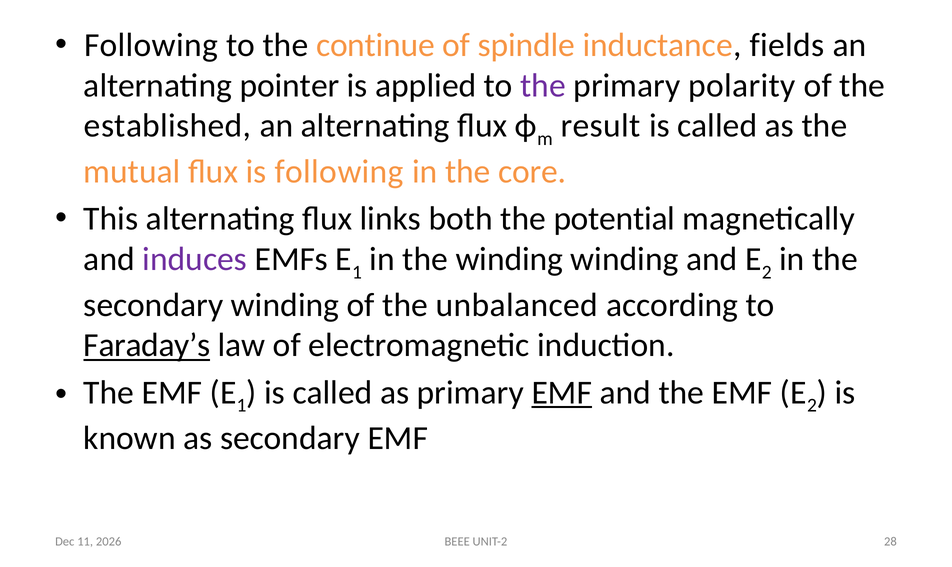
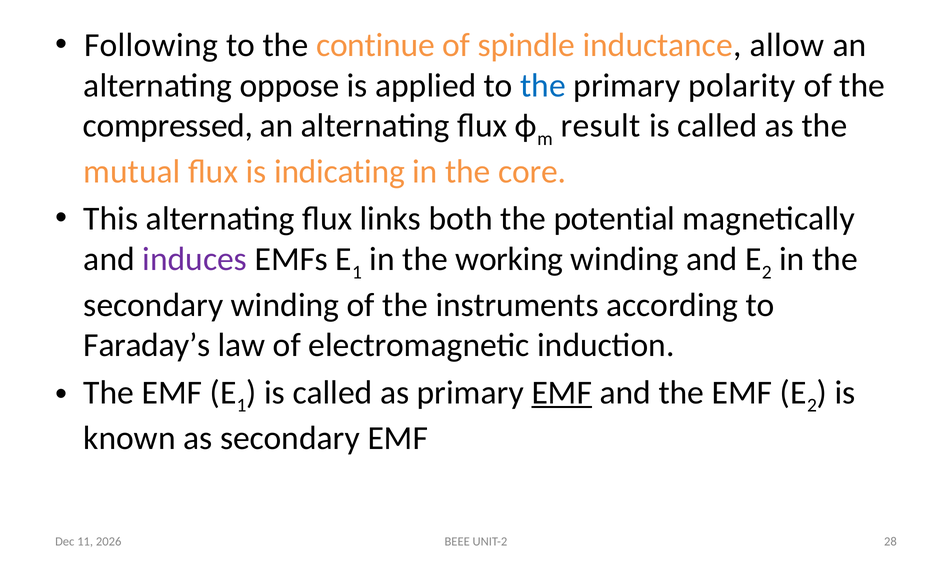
fields: fields -> allow
pointer: pointer -> oppose
the at (543, 85) colour: purple -> blue
established: established -> compressed
is following: following -> indicating
the winding: winding -> working
unbalanced: unbalanced -> instruments
Faraday’s underline: present -> none
